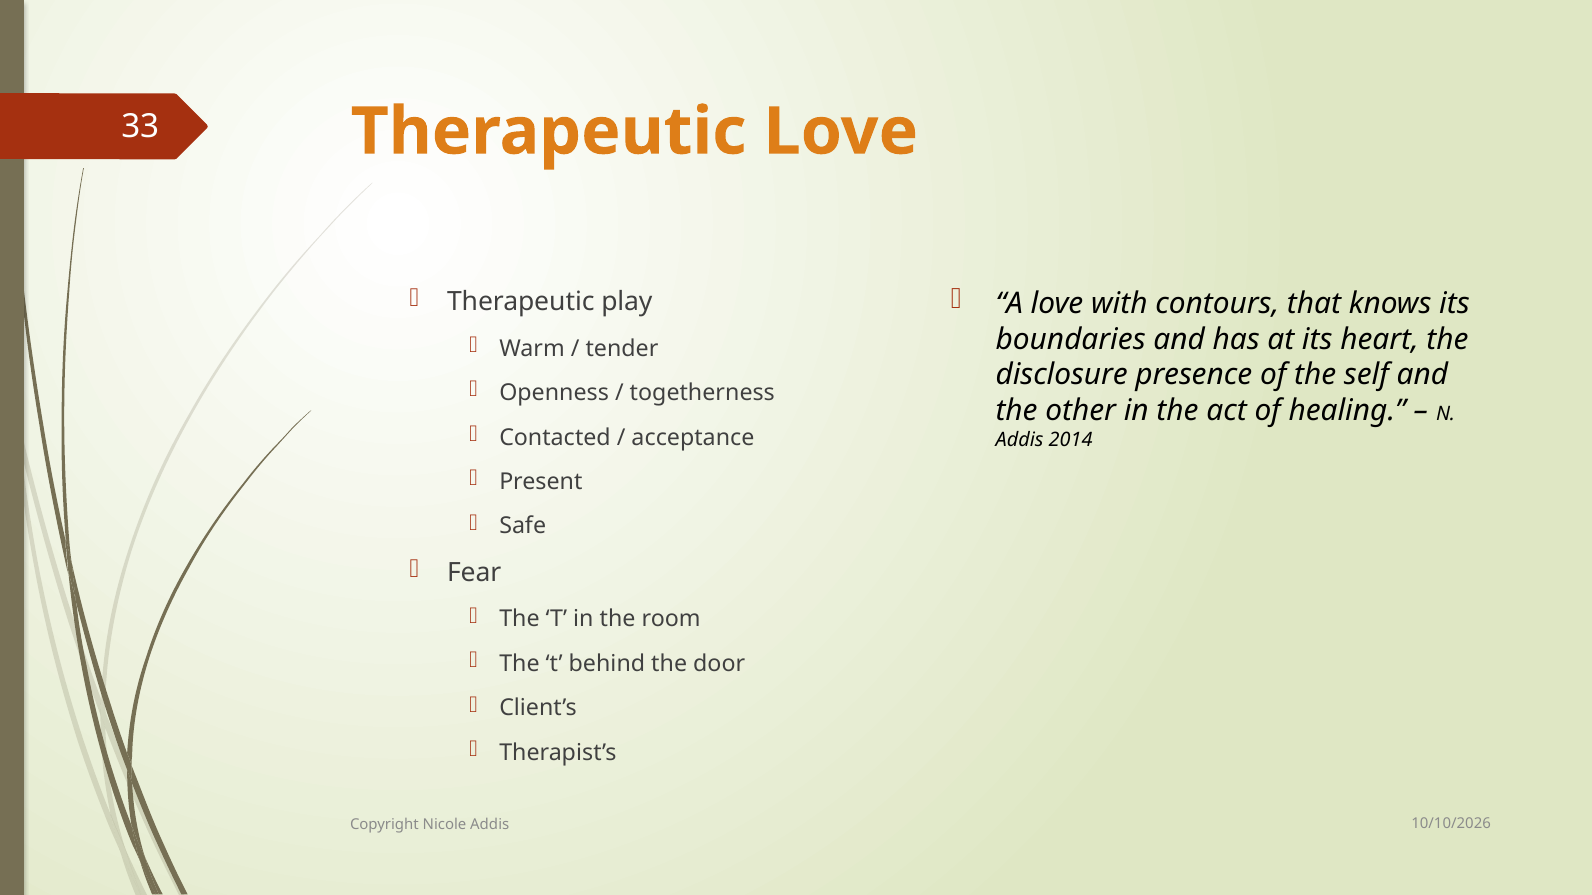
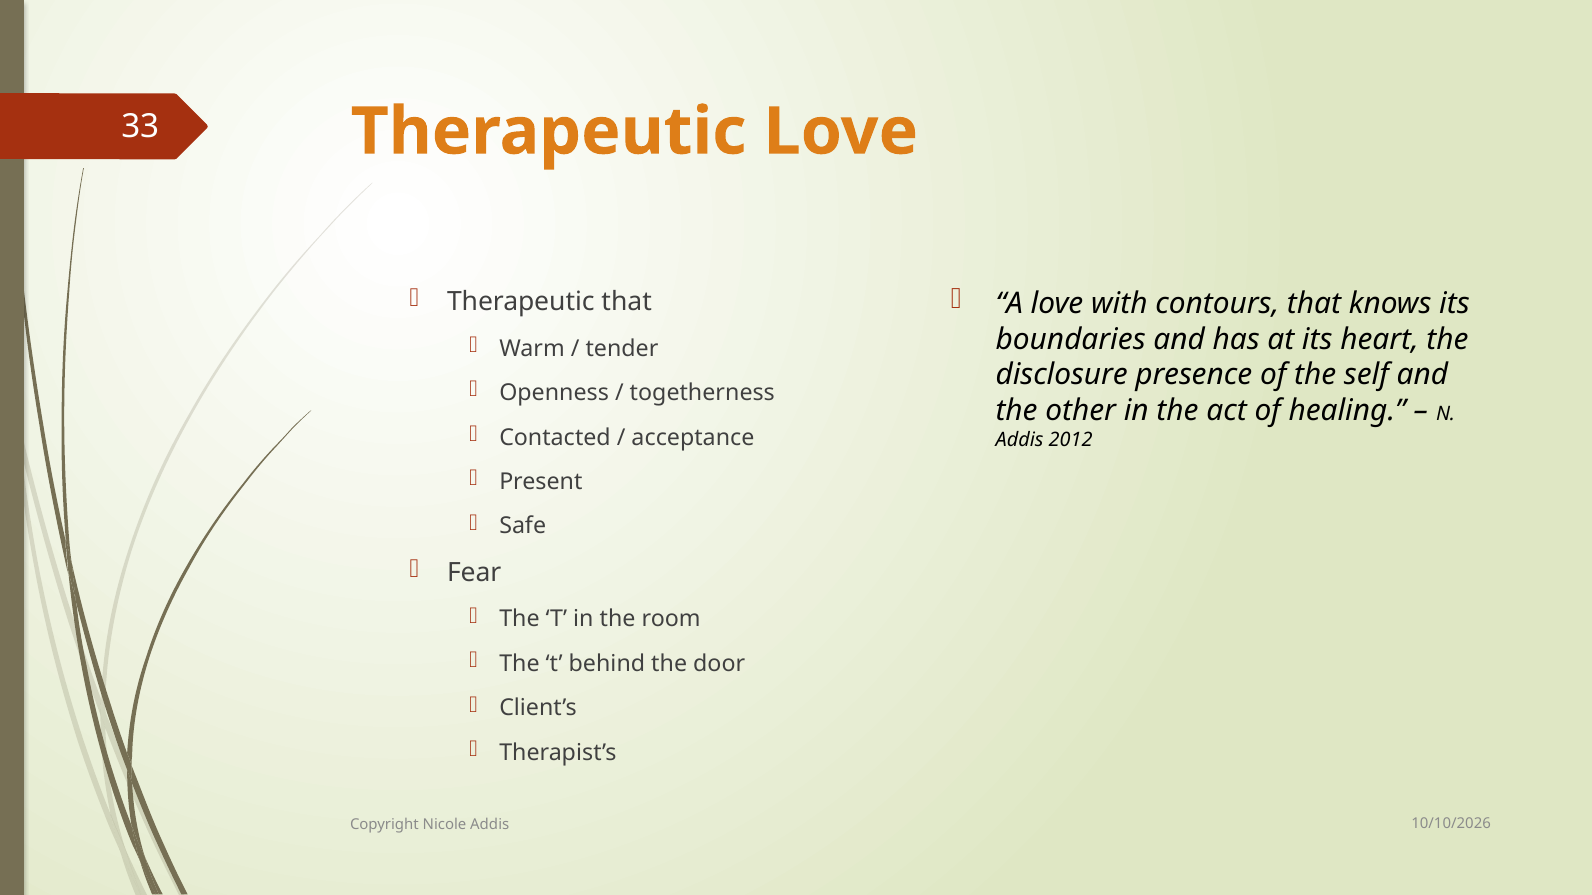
Therapeutic play: play -> that
2014: 2014 -> 2012
